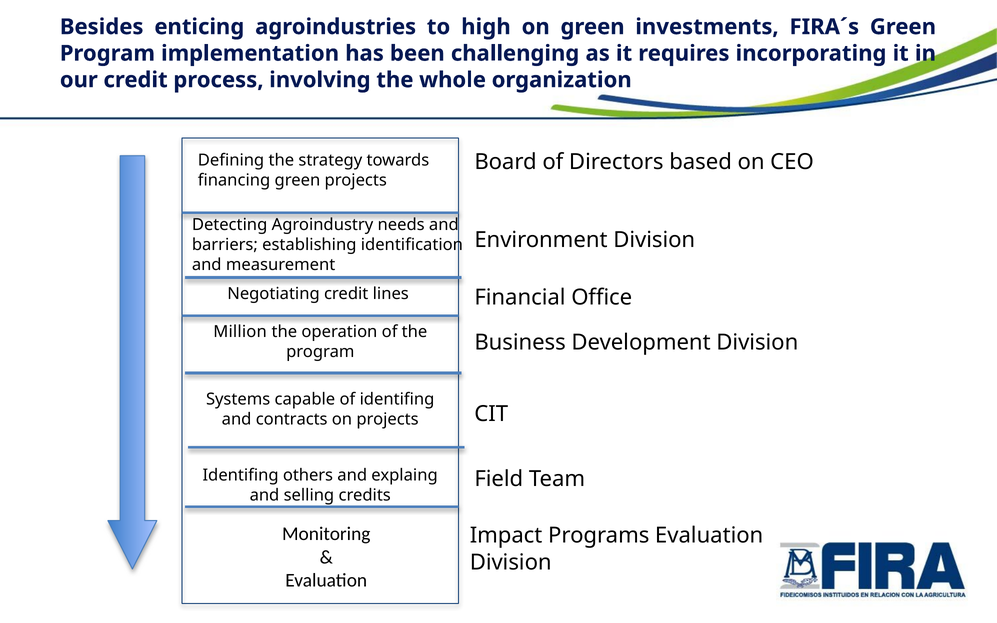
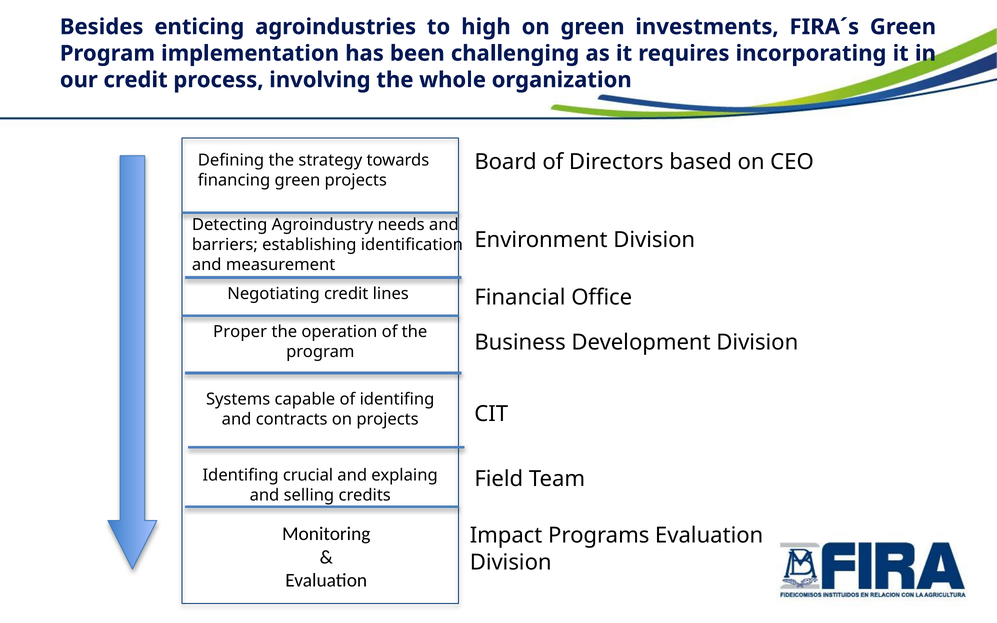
Million: Million -> Proper
others: others -> crucial
